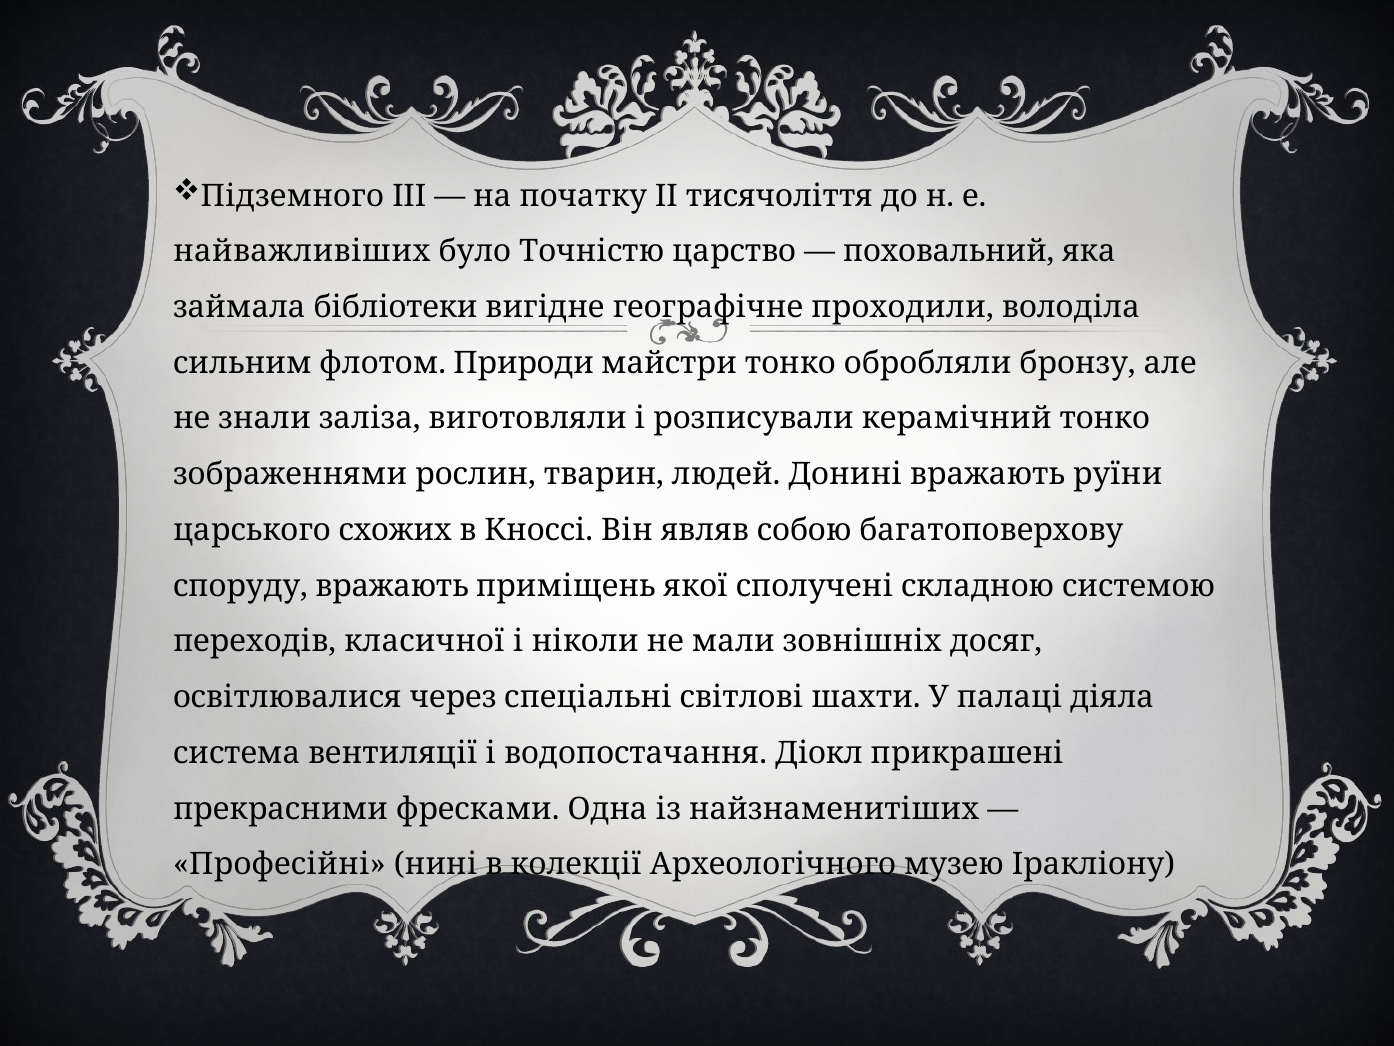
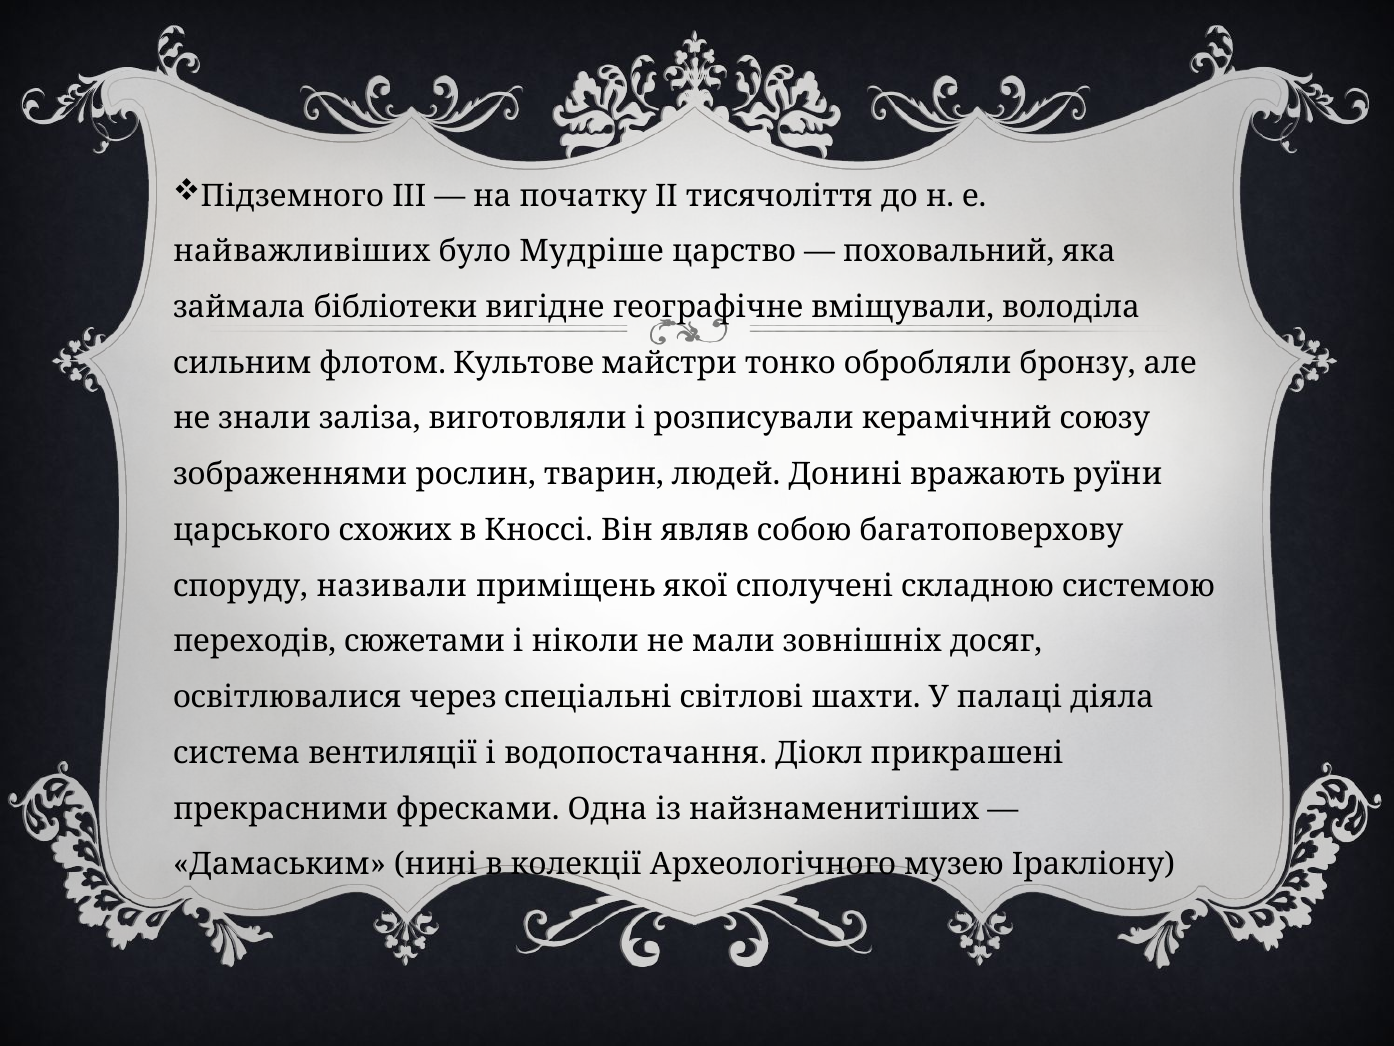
Точністю: Точністю -> Мудріше
проходили: проходили -> вміщували
Природи: Природи -> Культове
керамічний тонко: тонко -> союзу
споруду вражають: вражають -> називали
класичної: класичної -> сюжетами
Професійні: Професійні -> Дамаським
